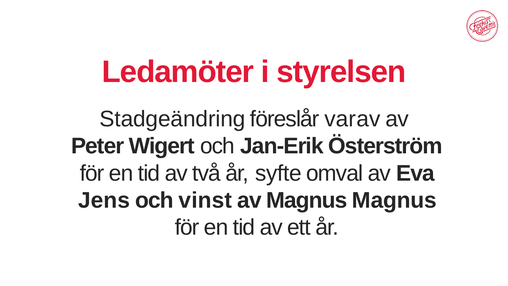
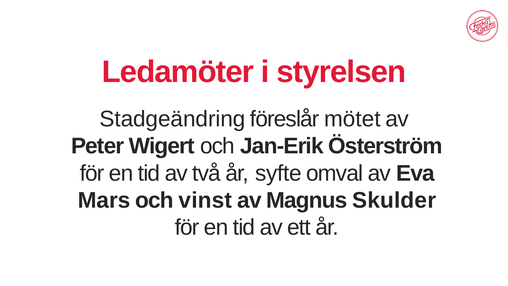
varav: varav -> mötet
Jens: Jens -> Mars
Magnus Magnus: Magnus -> Skulder
